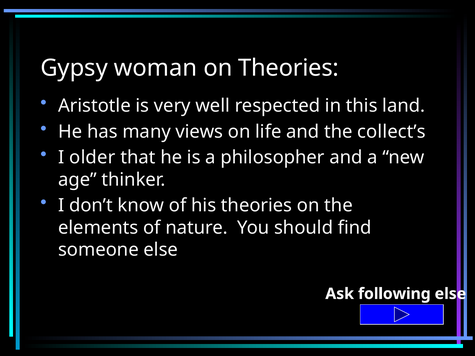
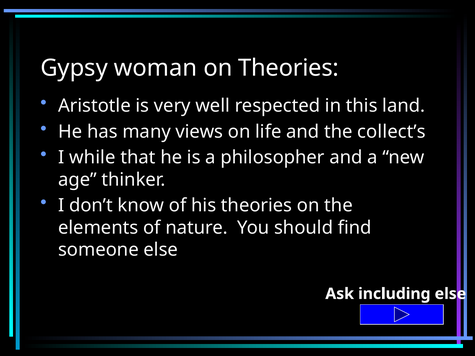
older: older -> while
following: following -> including
